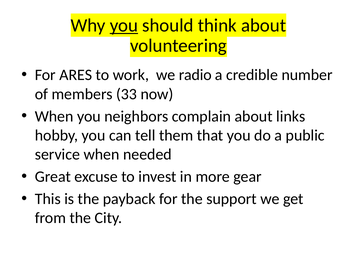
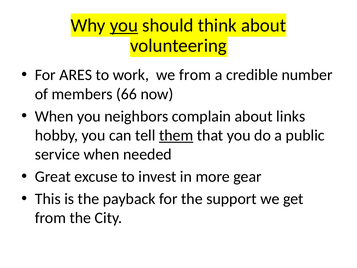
we radio: radio -> from
33: 33 -> 66
them underline: none -> present
